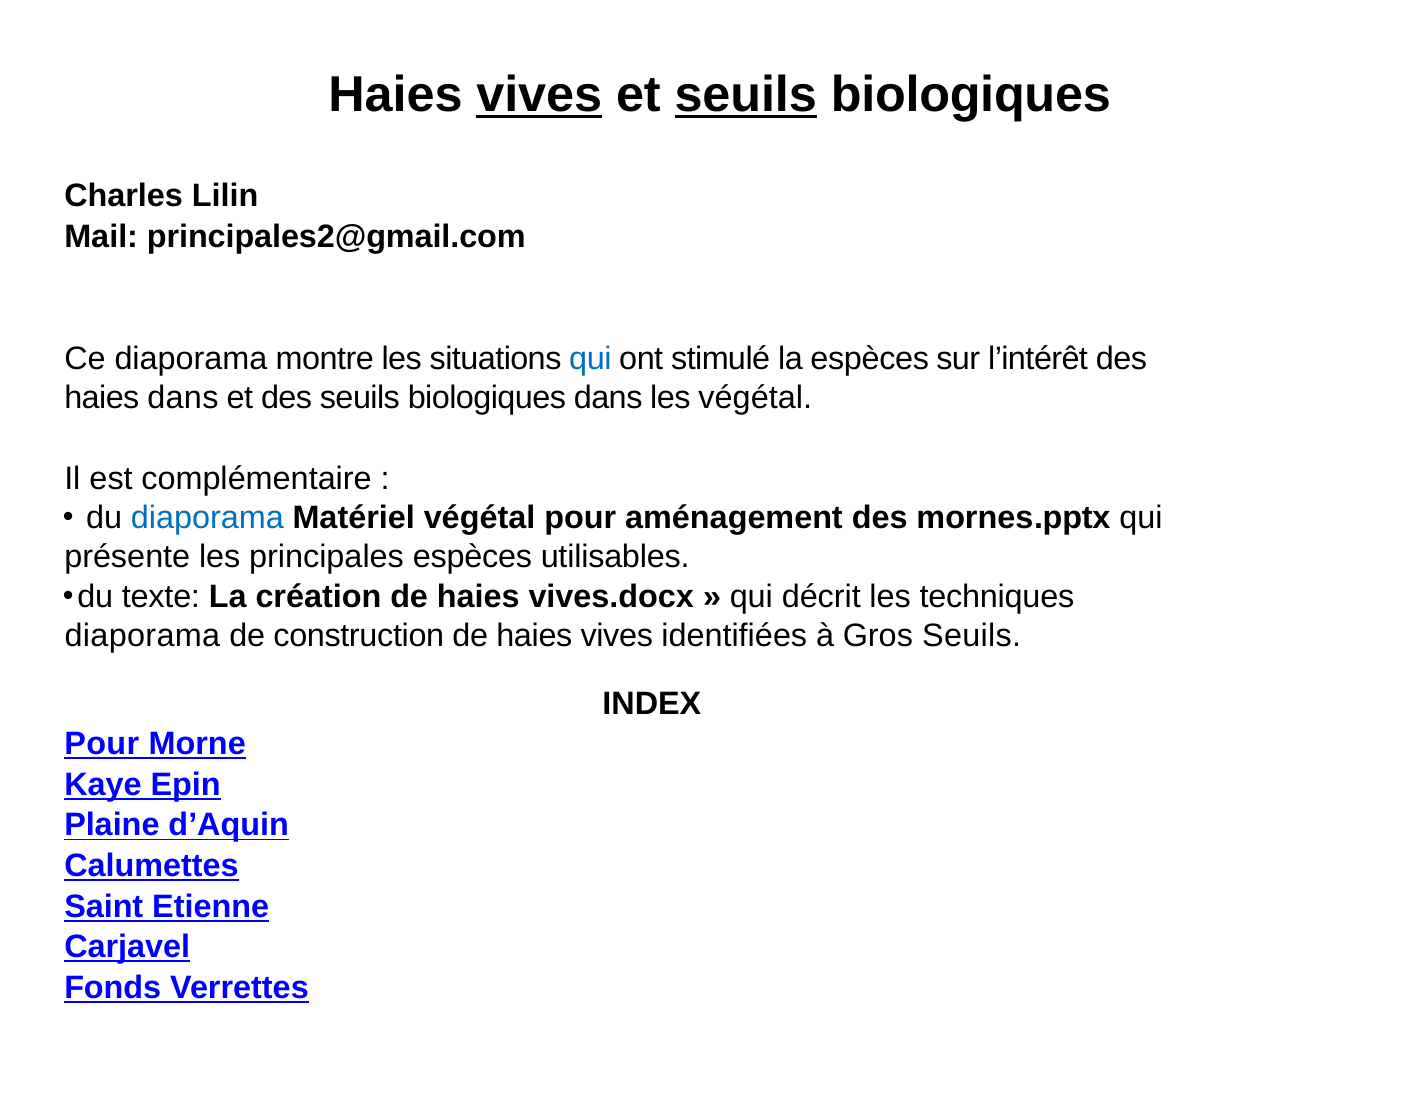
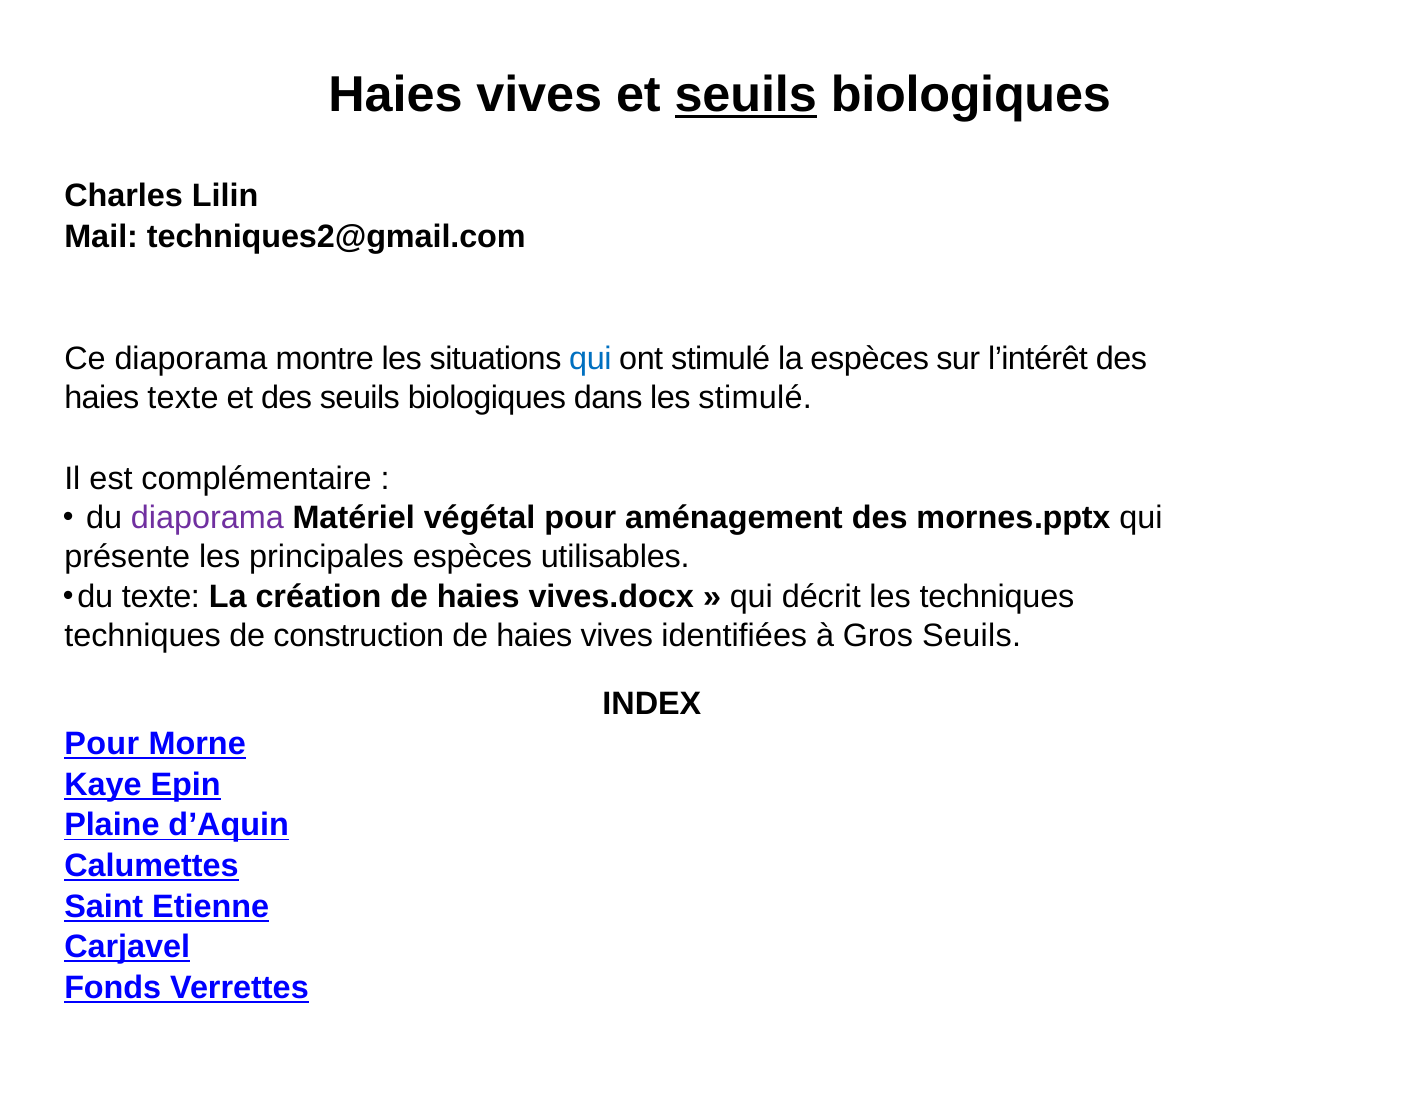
vives at (539, 95) underline: present -> none
principales2@gmail.com: principales2@gmail.com -> techniques2@gmail.com
haies dans: dans -> texte
les végétal: végétal -> stimulé
diaporama at (207, 518) colour: blue -> purple
diaporama at (142, 636): diaporama -> techniques
